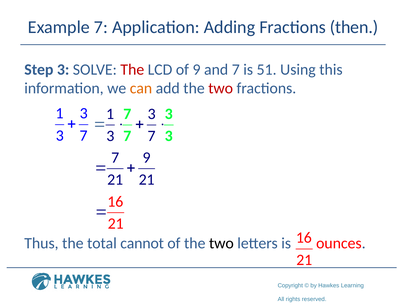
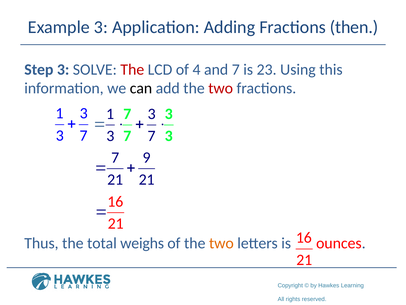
Example 7: 7 -> 3
of 9: 9 -> 4
51: 51 -> 23
can colour: orange -> black
cannot: cannot -> weighs
two at (221, 243) colour: black -> orange
